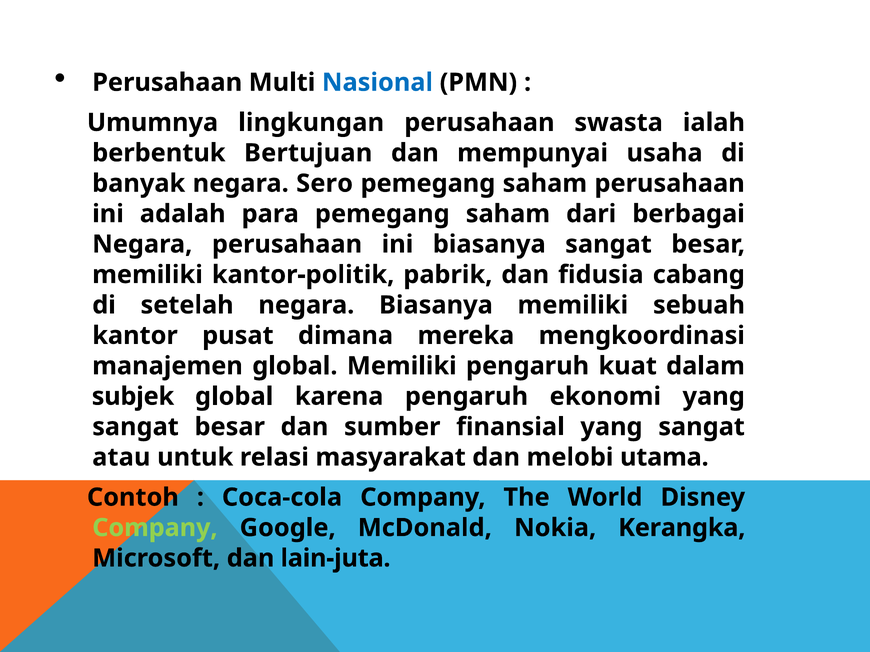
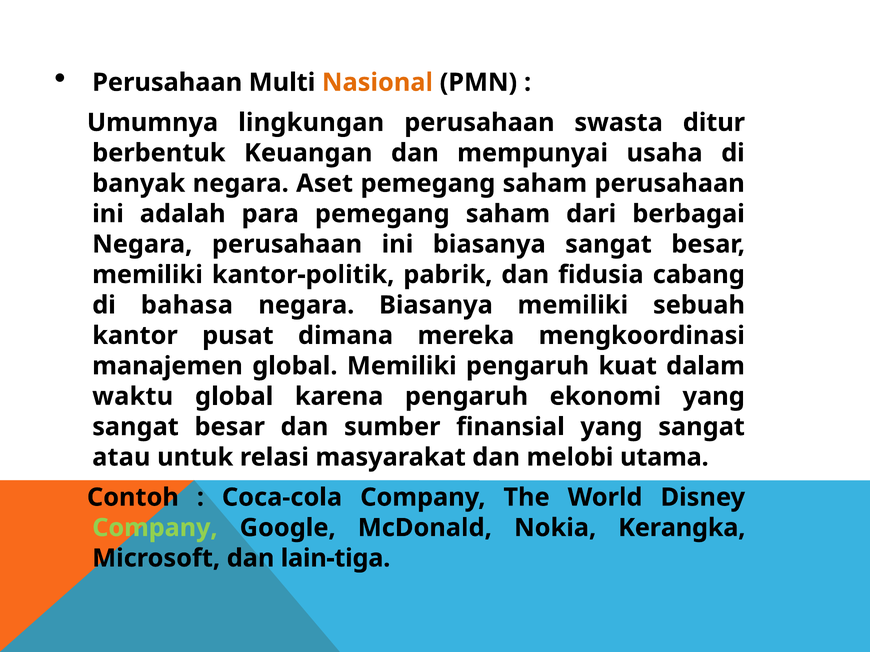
Nasional colour: blue -> orange
ialah: ialah -> ditur
Bertujuan: Bertujuan -> Keuangan
Sero: Sero -> Aset
setelah: setelah -> bahasa
subjek: subjek -> waktu
lain-juta: lain-juta -> lain-tiga
